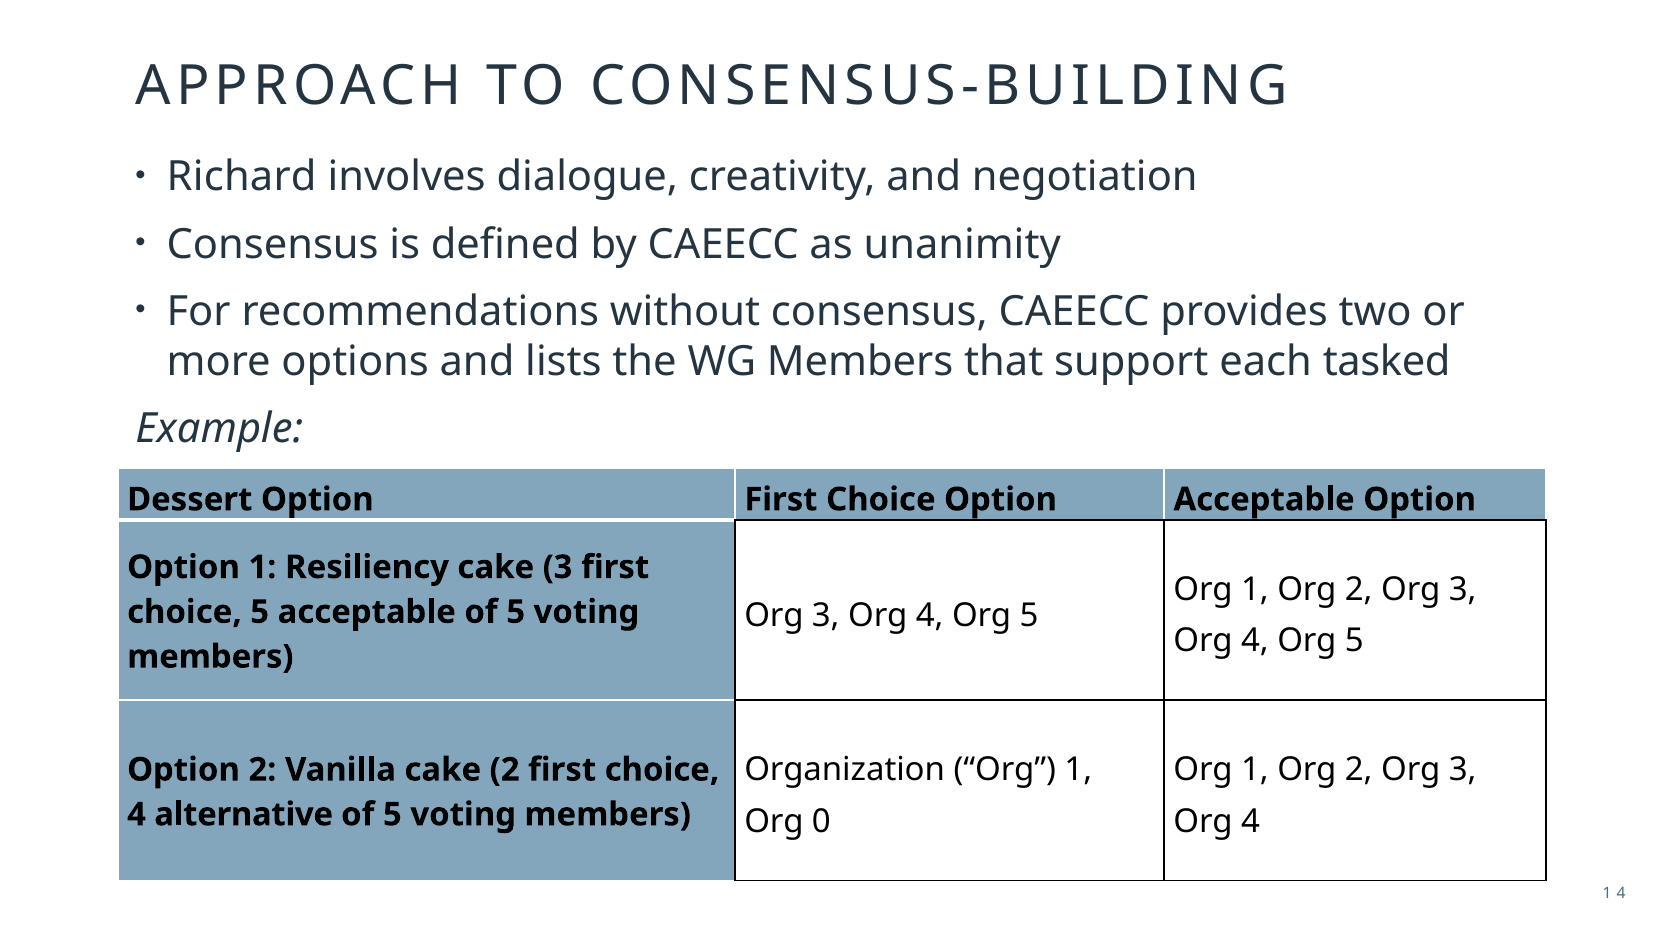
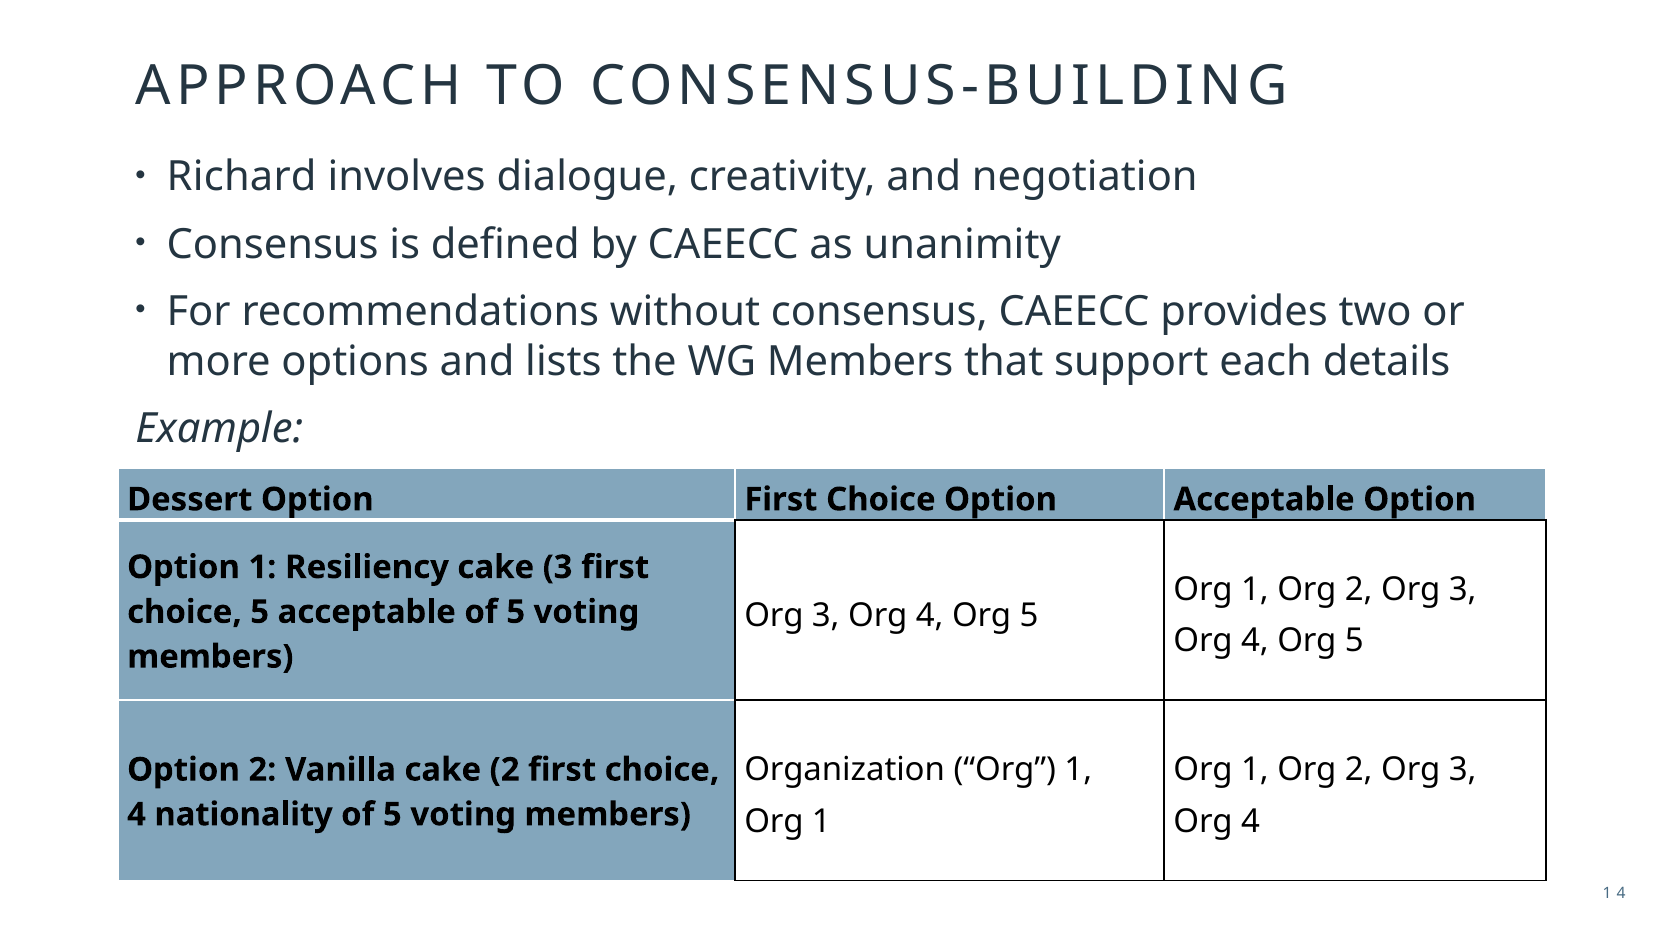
tasked: tasked -> details
alternative: alternative -> nationality
0 at (821, 821): 0 -> 1
